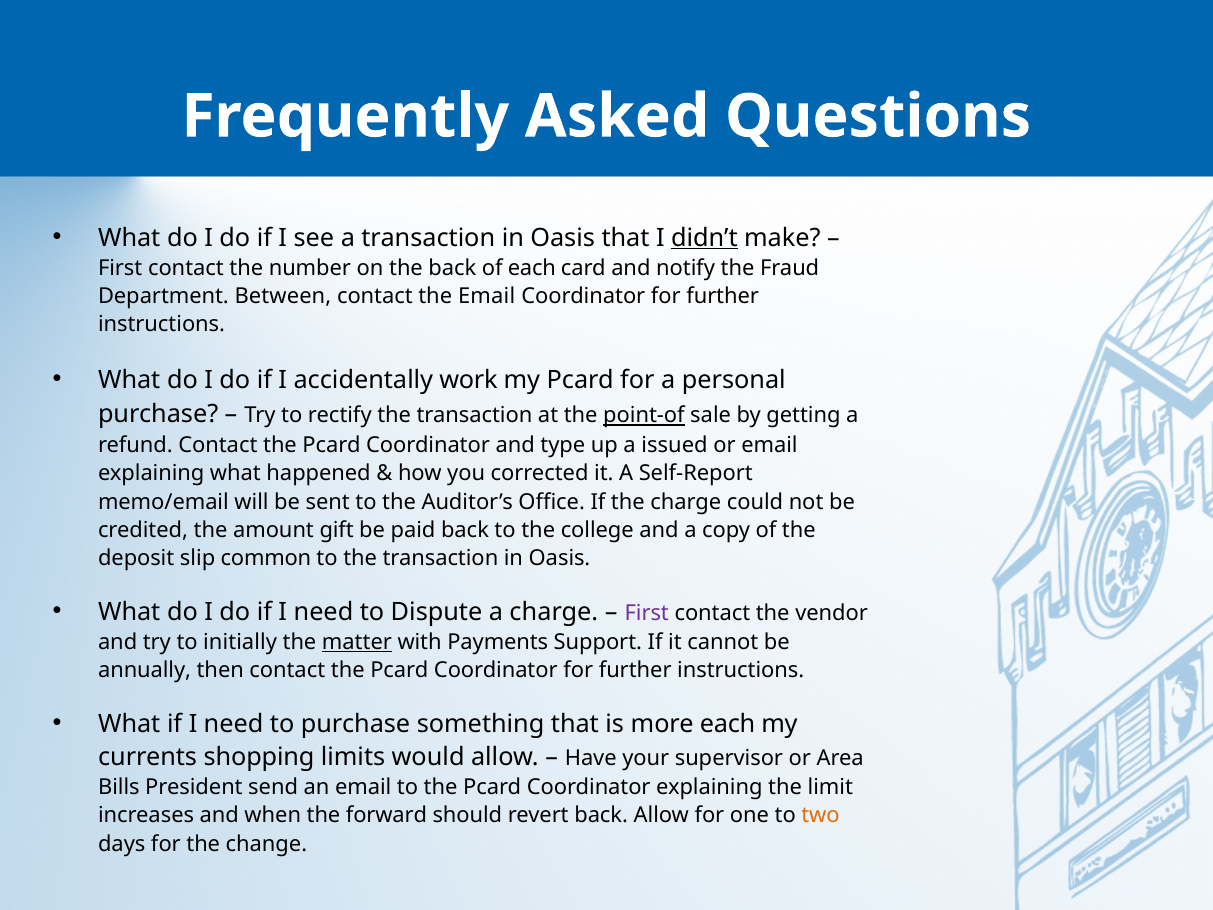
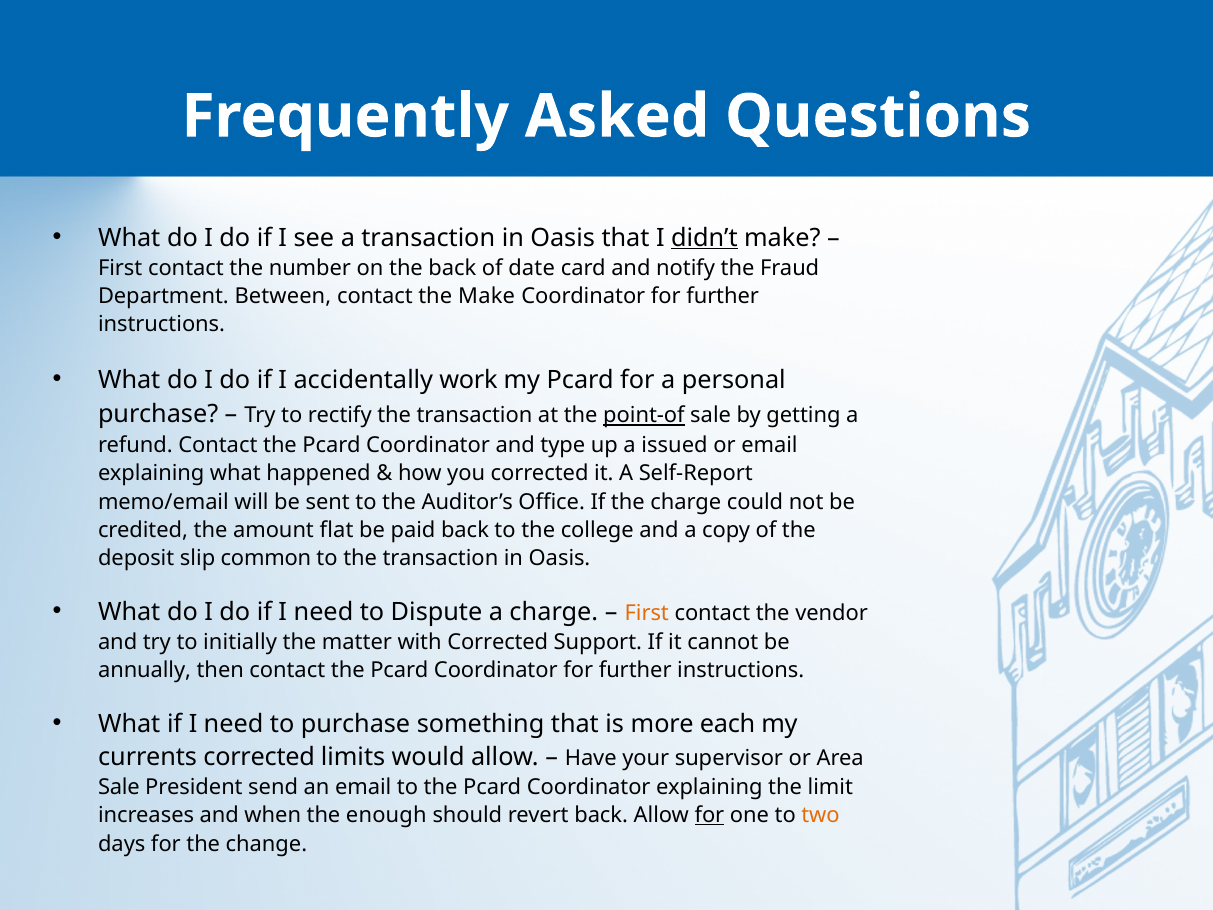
of each: each -> date
the Email: Email -> Make
gift: gift -> flat
First at (647, 613) colour: purple -> orange
matter underline: present -> none
with Payments: Payments -> Corrected
currents shopping: shopping -> corrected
Bills at (119, 787): Bills -> Sale
forward: forward -> enough
for at (709, 815) underline: none -> present
